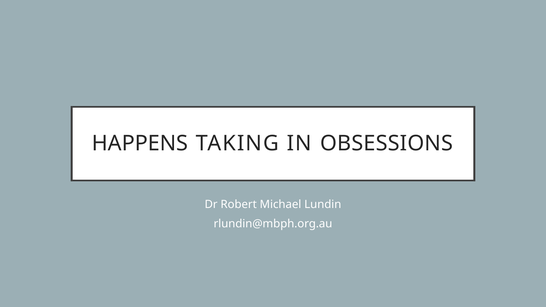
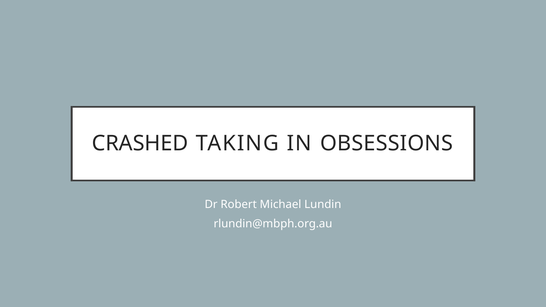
HAPPENS: HAPPENS -> CRASHED
